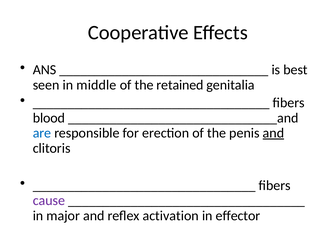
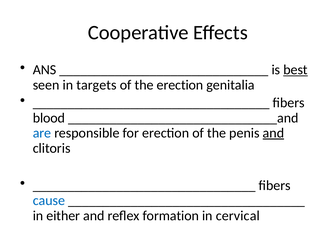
best underline: none -> present
middle: middle -> targets
the retained: retained -> erection
cause colour: purple -> blue
major: major -> either
activation: activation -> formation
effector: effector -> cervical
